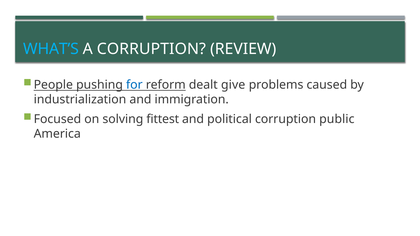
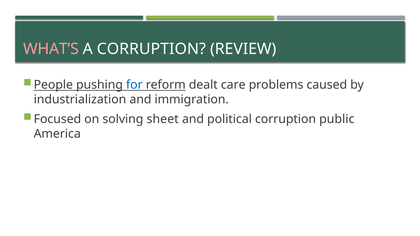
WHAT’S colour: light blue -> pink
give: give -> care
fittest: fittest -> sheet
